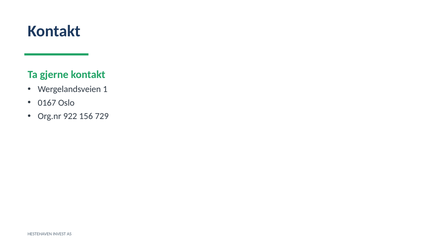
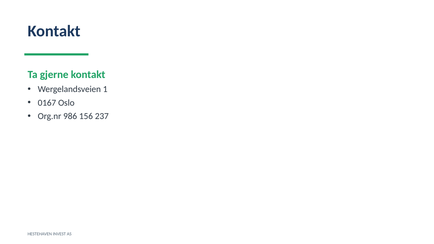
922: 922 -> 986
729: 729 -> 237
